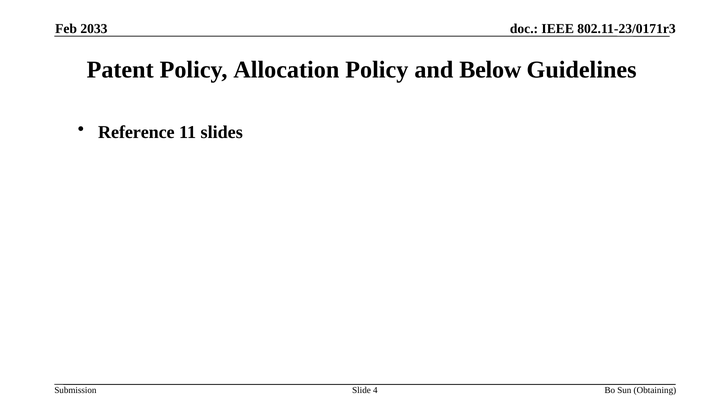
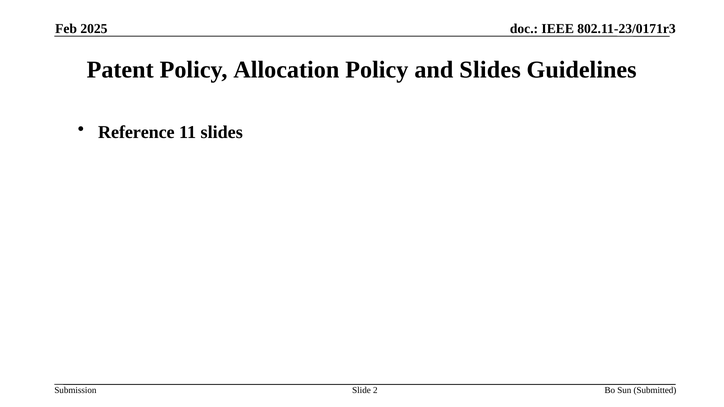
2033: 2033 -> 2025
and Below: Below -> Slides
4: 4 -> 2
Obtaining: Obtaining -> Submitted
